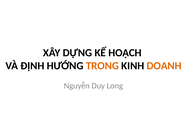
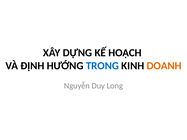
TRONG colour: orange -> blue
